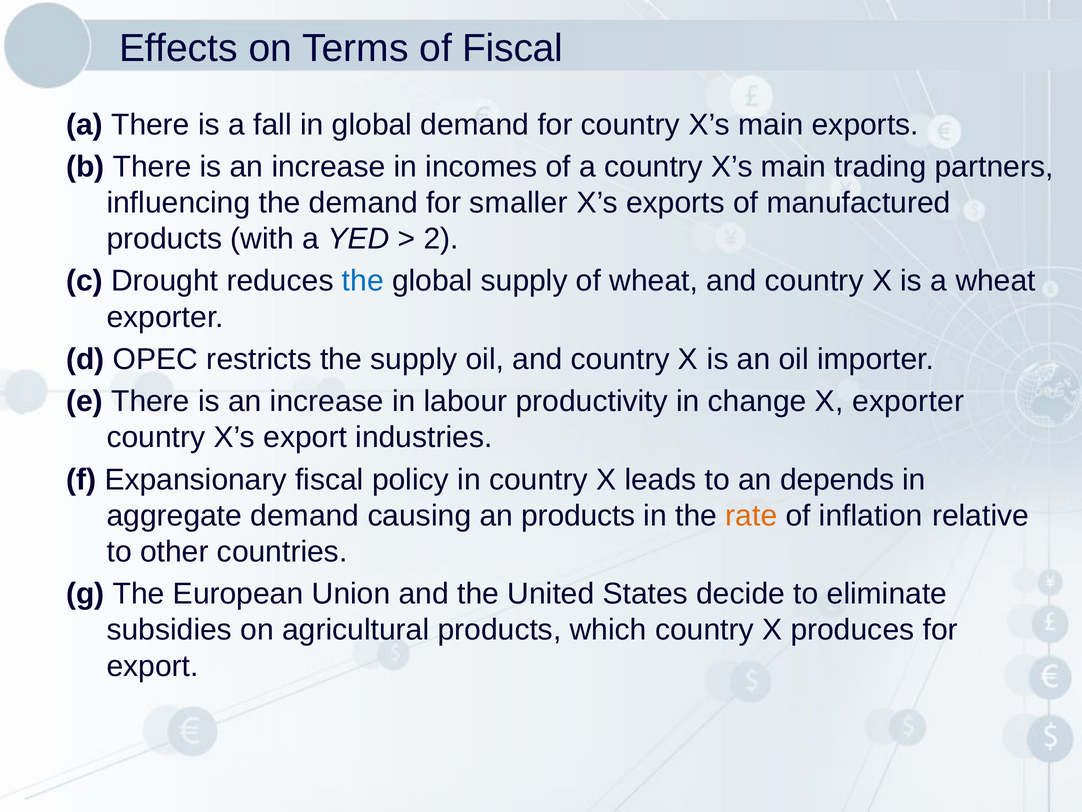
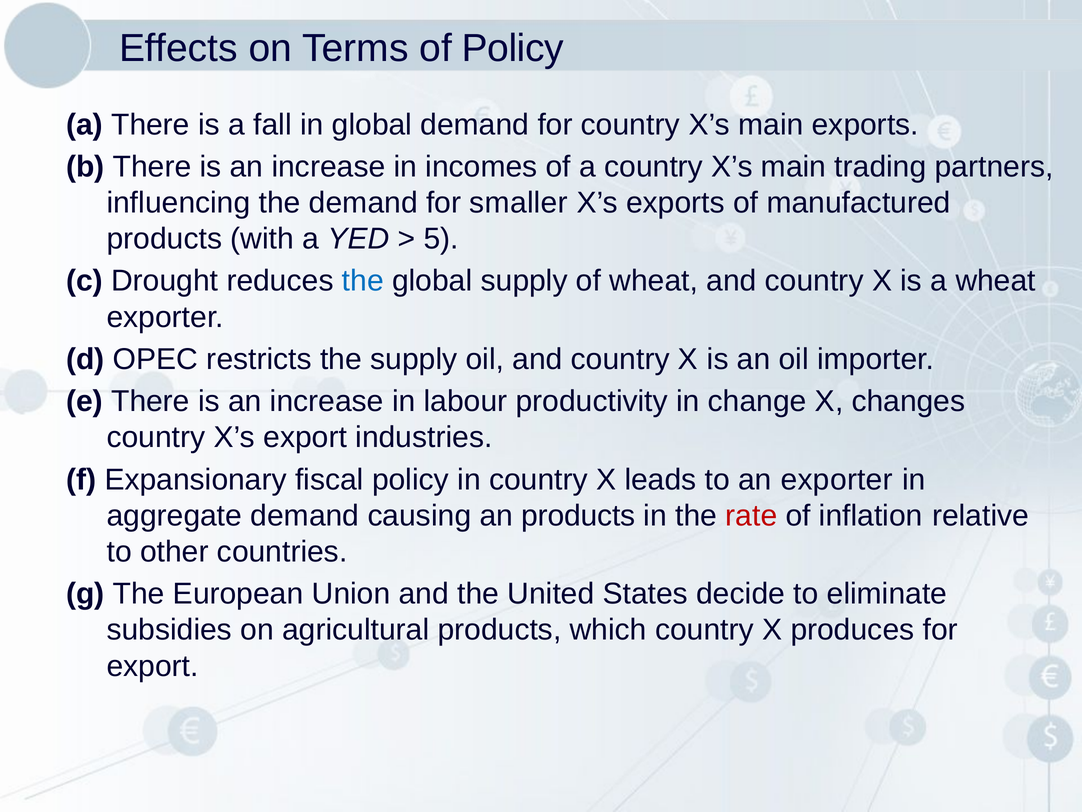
of Fiscal: Fiscal -> Policy
2: 2 -> 5
X exporter: exporter -> changes
an depends: depends -> exporter
rate colour: orange -> red
